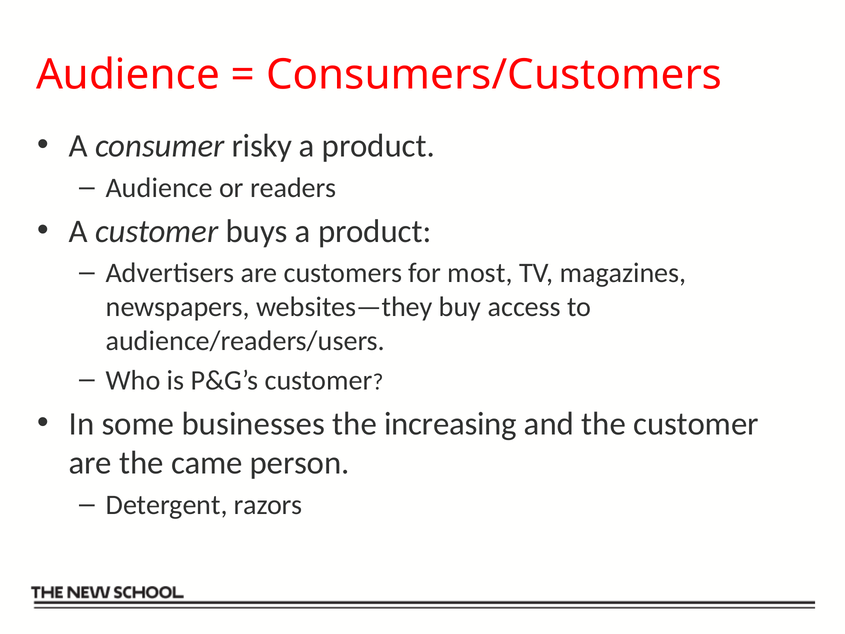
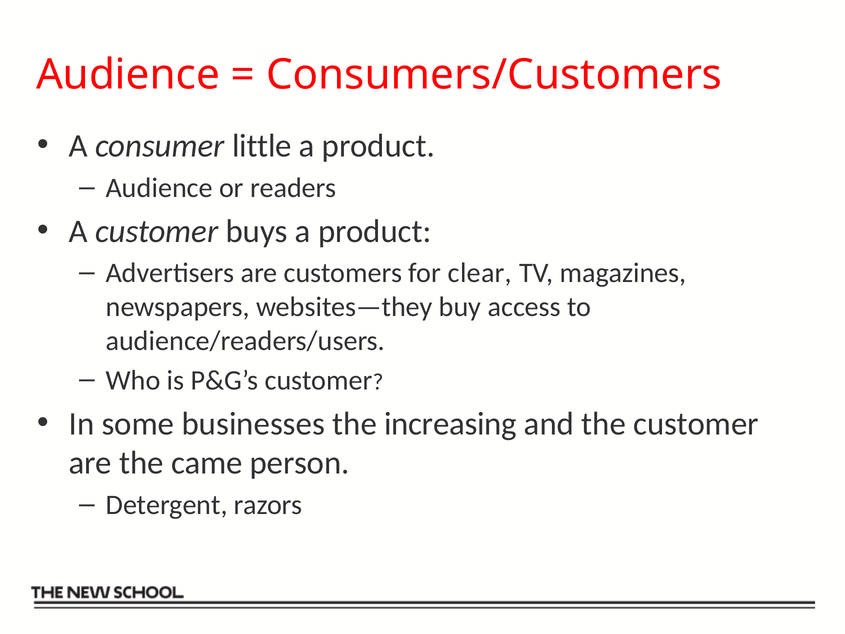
risky: risky -> little
most: most -> clear
